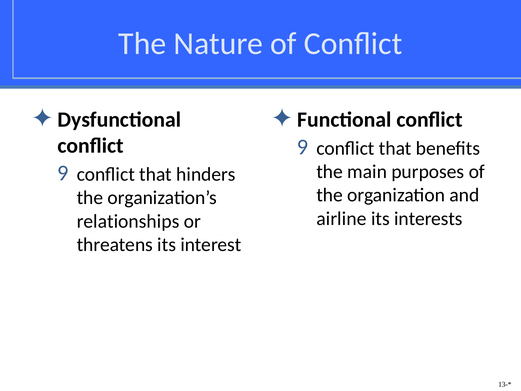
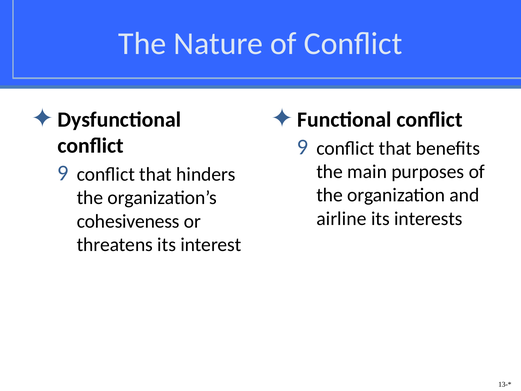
relationships: relationships -> cohesiveness
